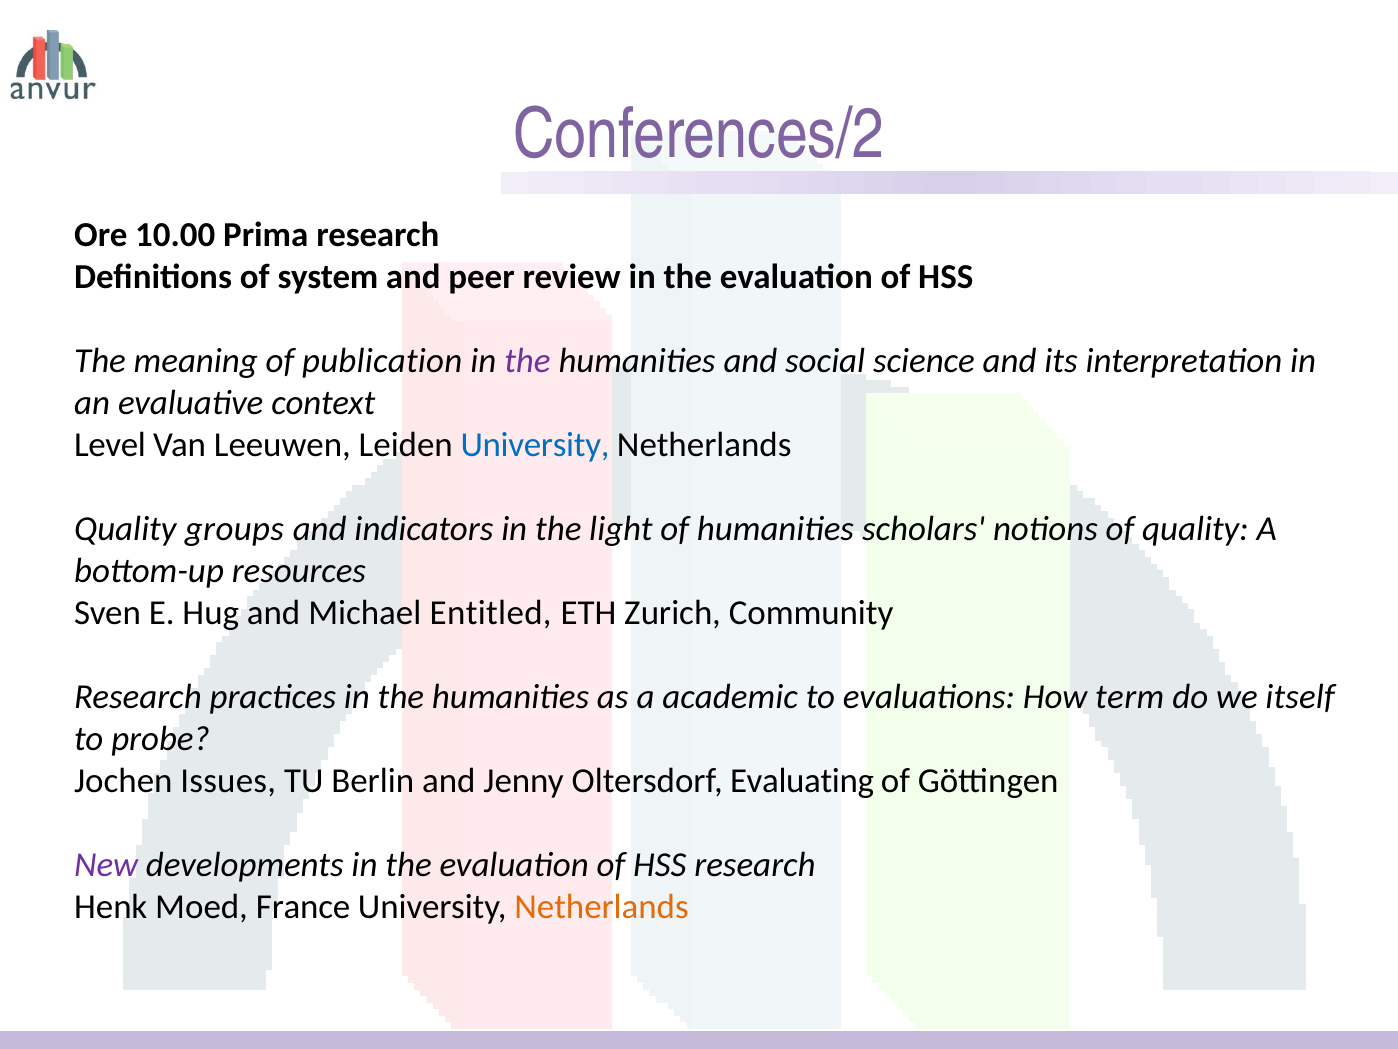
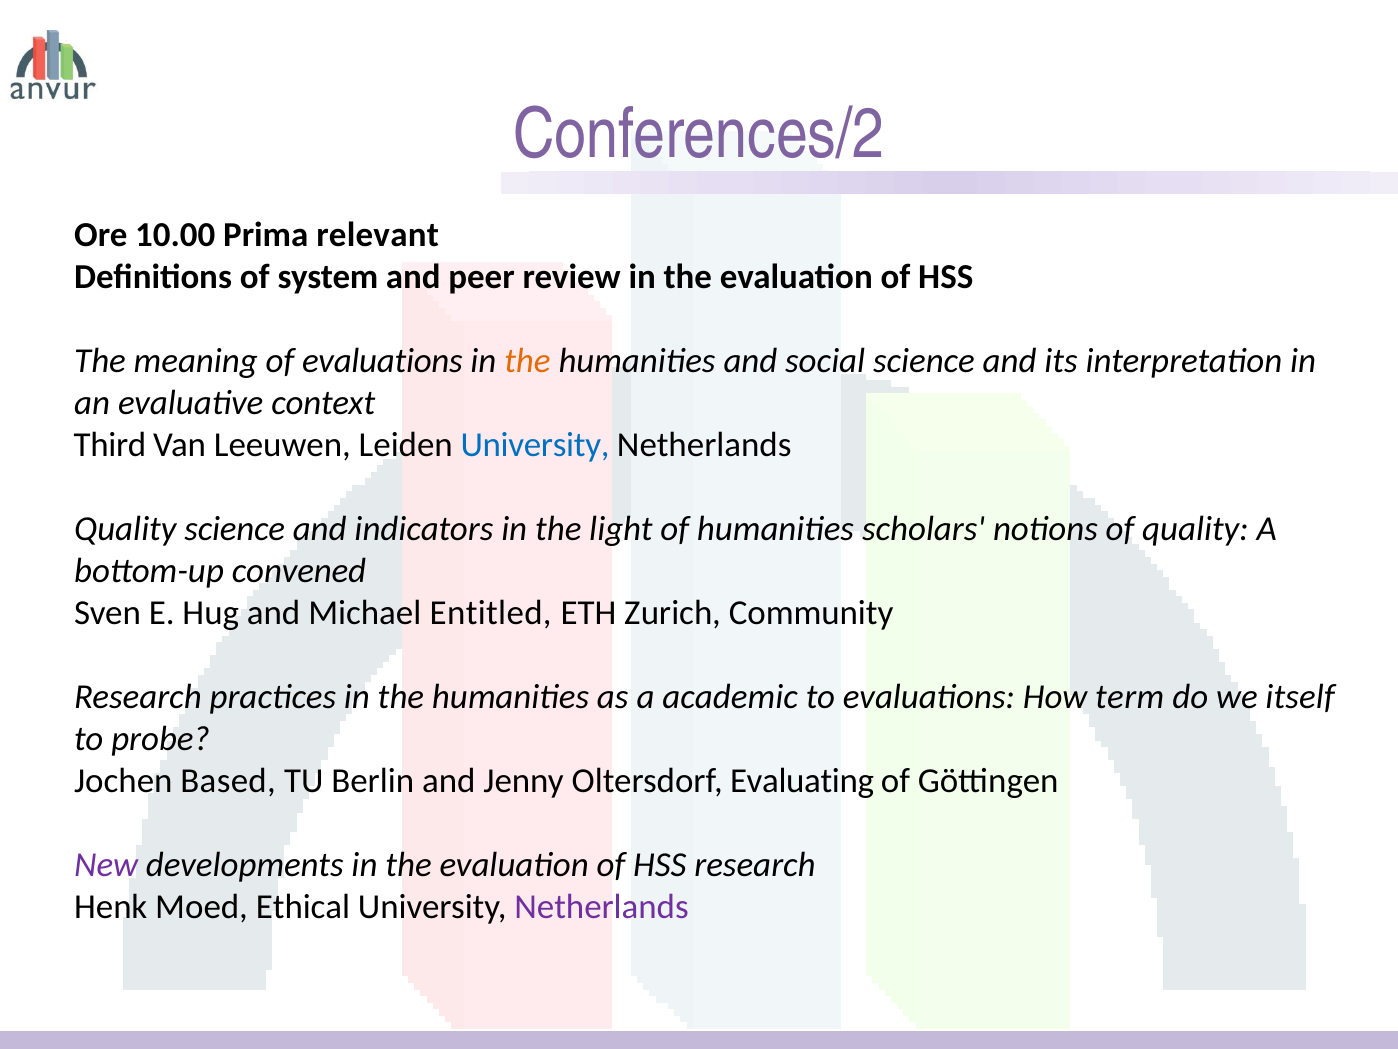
Prima research: research -> relevant
of publication: publication -> evaluations
the at (527, 361) colour: purple -> orange
Level: Level -> Third
Quality groups: groups -> science
resources: resources -> convened
Issues: Issues -> Based
France: France -> Ethical
Netherlands at (602, 906) colour: orange -> purple
